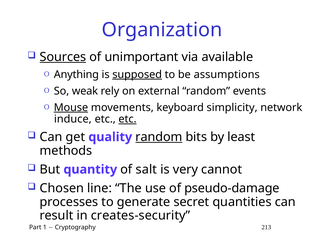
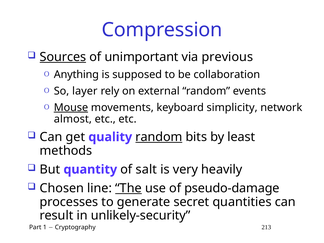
Organization: Organization -> Compression
available: available -> previous
supposed underline: present -> none
assumptions: assumptions -> collaboration
weak: weak -> layer
induce: induce -> almost
etc at (128, 119) underline: present -> none
cannot: cannot -> heavily
The underline: none -> present
creates-security: creates-security -> unlikely-security
